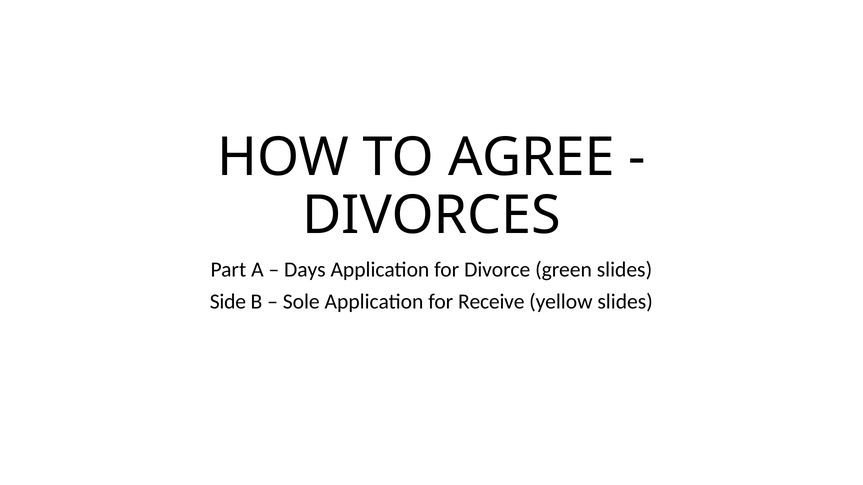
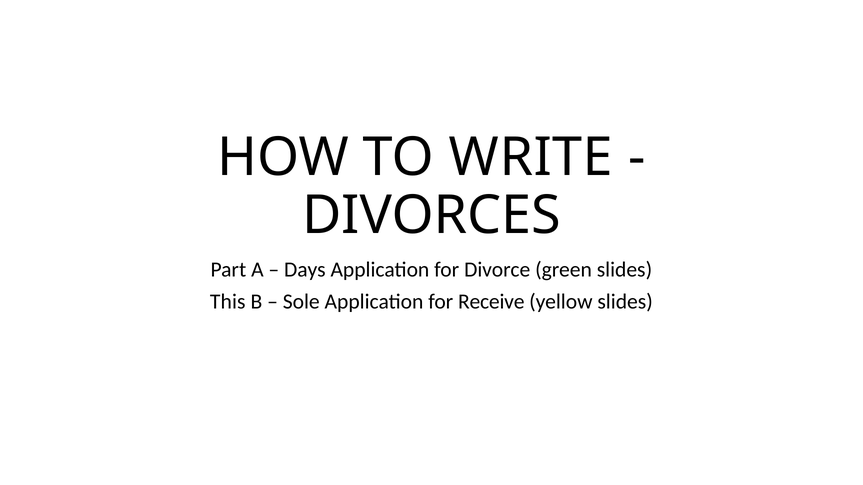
AGREE: AGREE -> WRITE
Side: Side -> This
